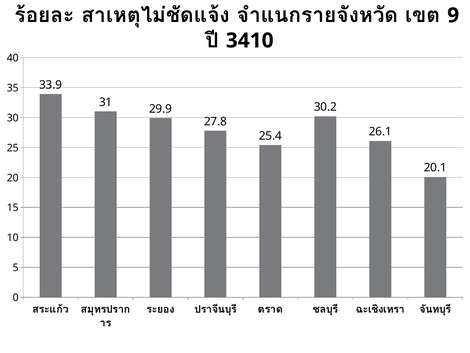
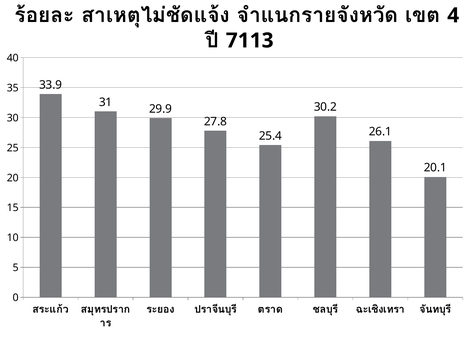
9: 9 -> 4
3410: 3410 -> 7113
